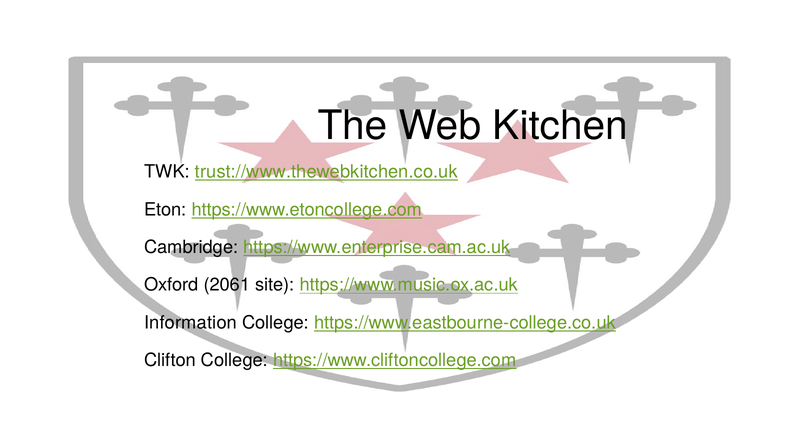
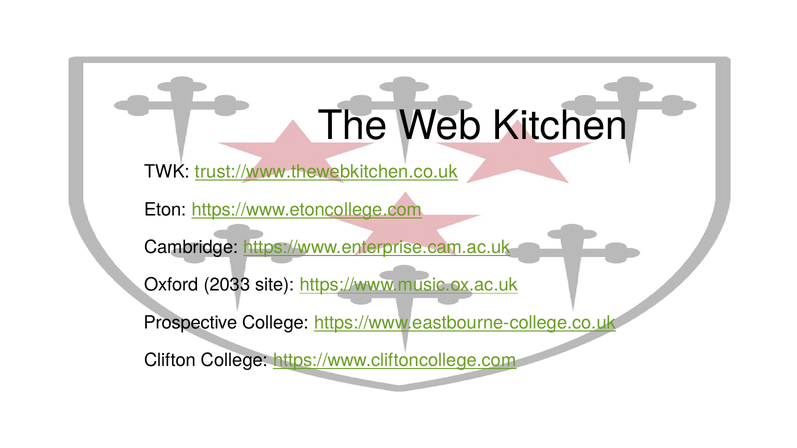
2061: 2061 -> 2033
Information: Information -> Prospective
